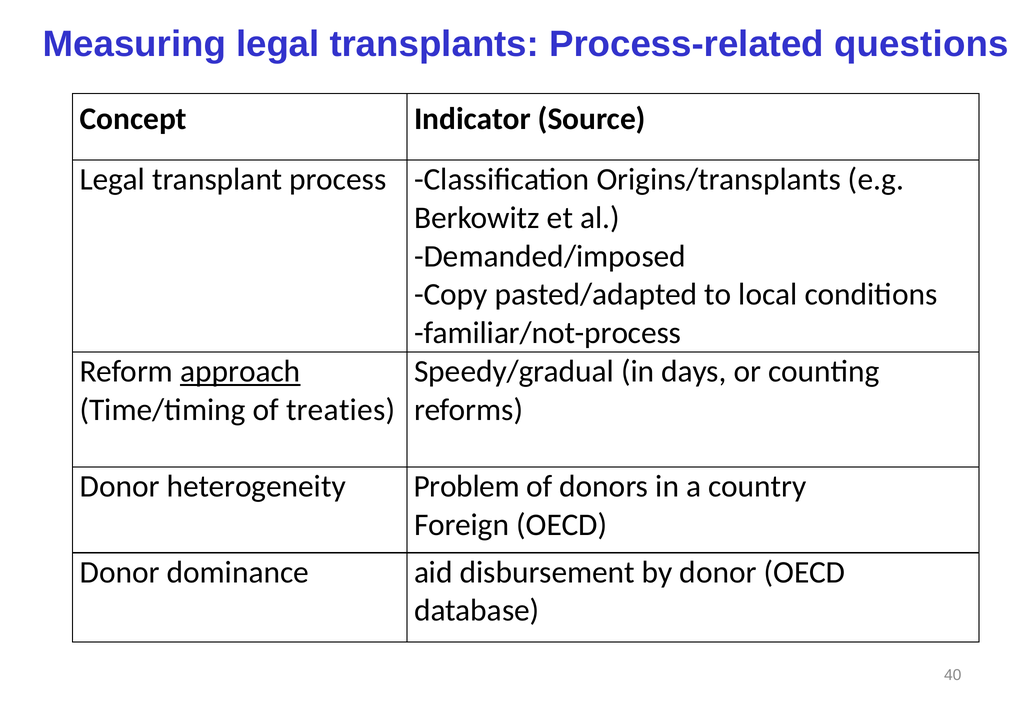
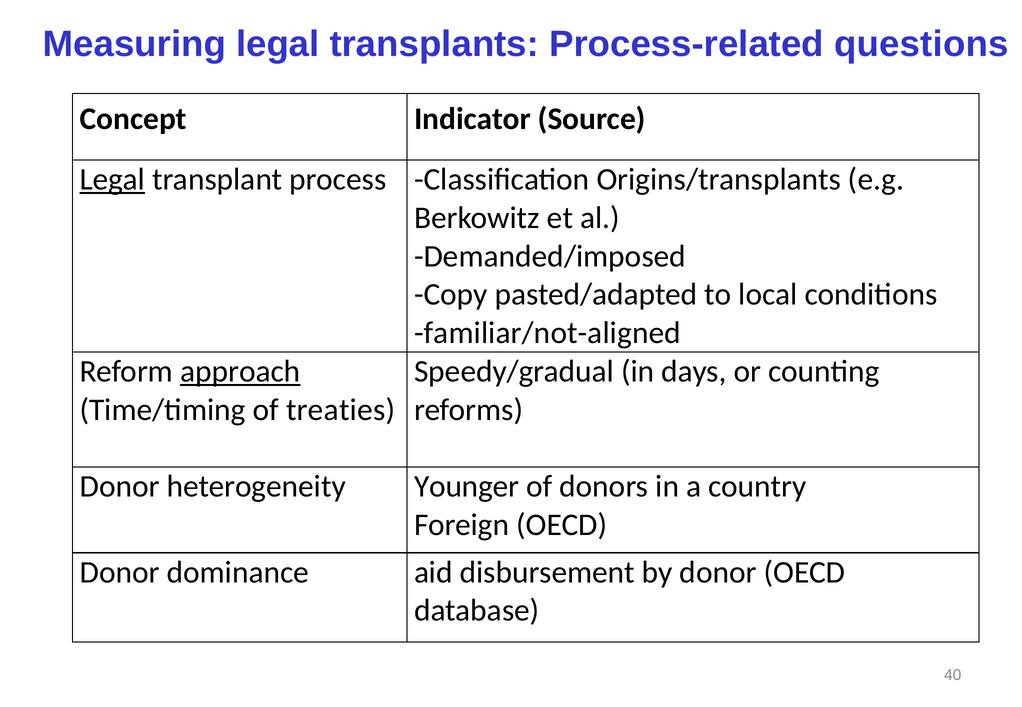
Legal at (112, 180) underline: none -> present
familiar/not-process: familiar/not-process -> familiar/not-aligned
Problem: Problem -> Younger
